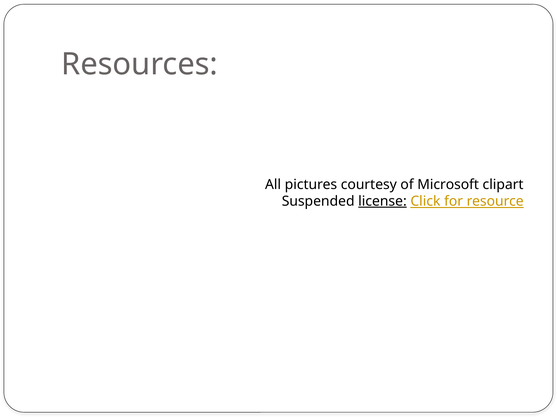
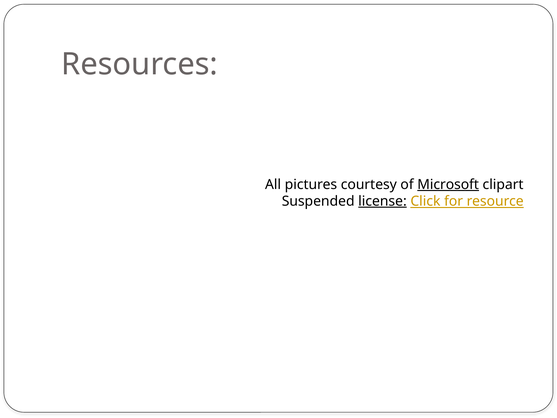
Microsoft underline: none -> present
